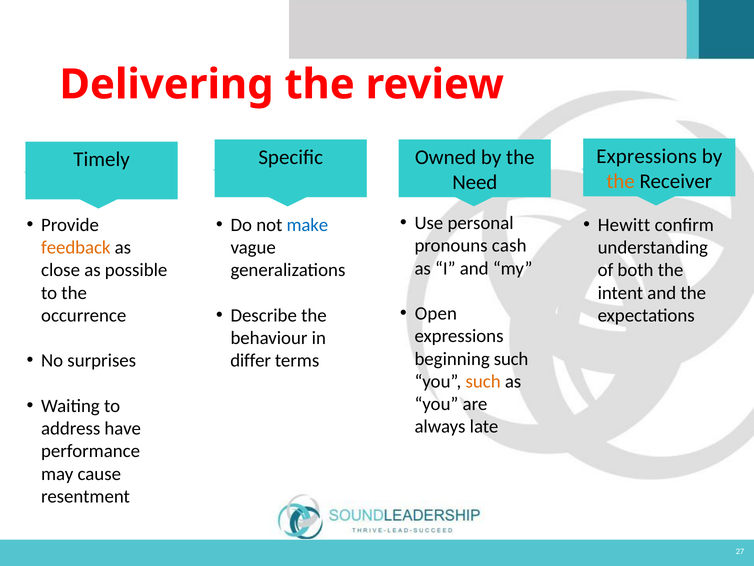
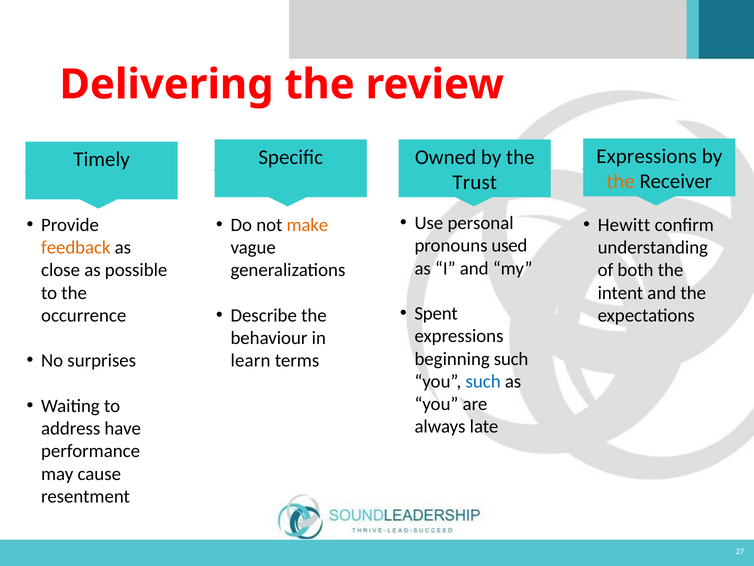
Need: Need -> Trust
make colour: blue -> orange
cash: cash -> used
Open: Open -> Spent
differ: differ -> learn
such at (483, 381) colour: orange -> blue
